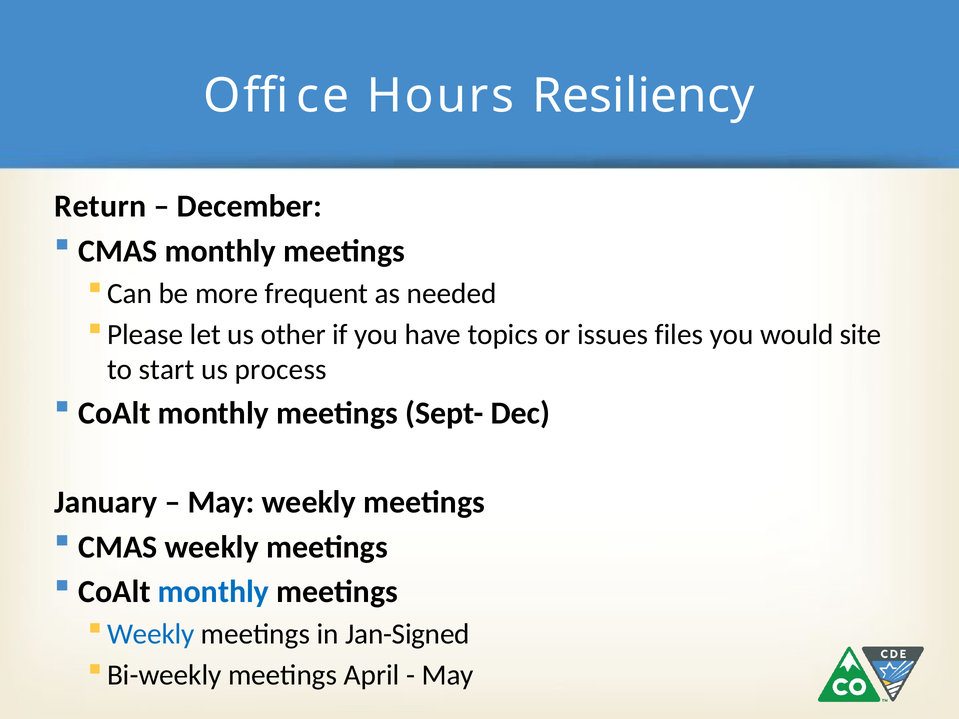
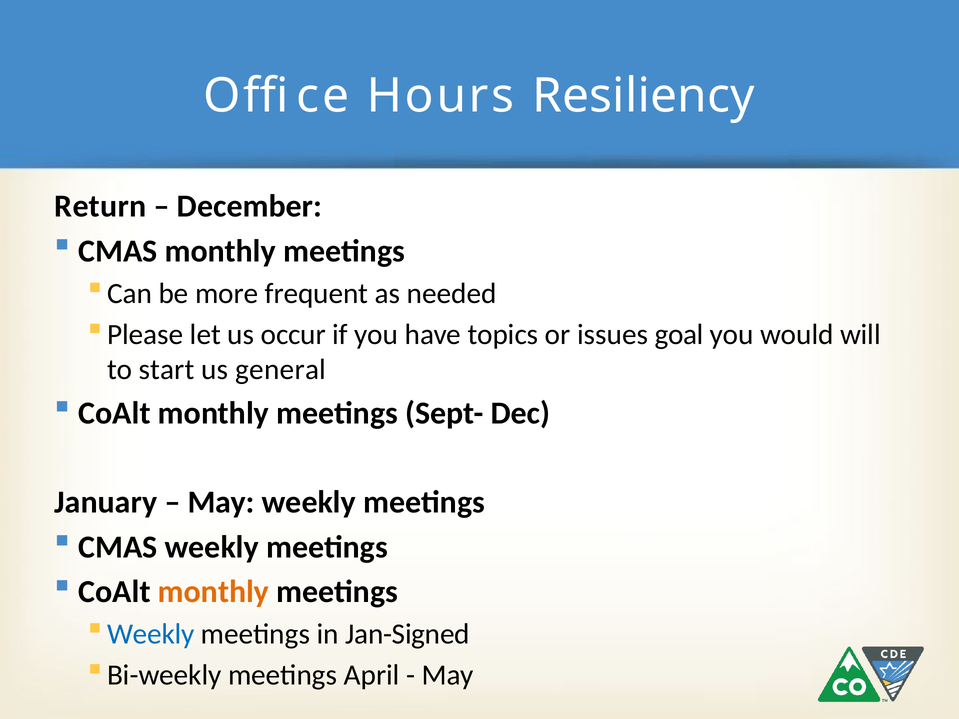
other: other -> occur
files: files -> goal
site: site -> will
process: process -> general
monthly at (213, 592) colour: blue -> orange
